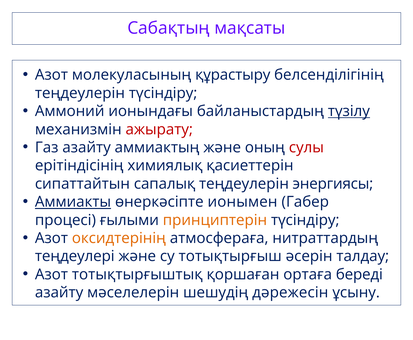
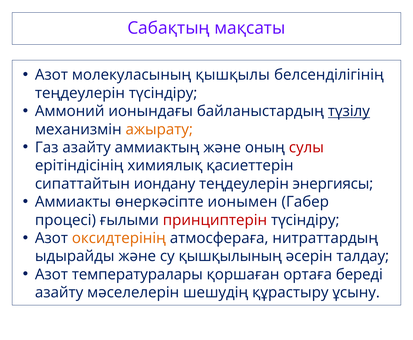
құрастыру: құрастыру -> қышқылы
ажырату colour: red -> orange
сапалық: сапалық -> иондану
Аммиакты underline: present -> none
принциптерін colour: orange -> red
теңдеулері: теңдеулері -> ыдырайды
тотықтырғыш: тотықтырғыш -> қышқылының
тотықтырғыштық: тотықтырғыштық -> температуралары
дәрежесін: дәрежесін -> құрастыру
